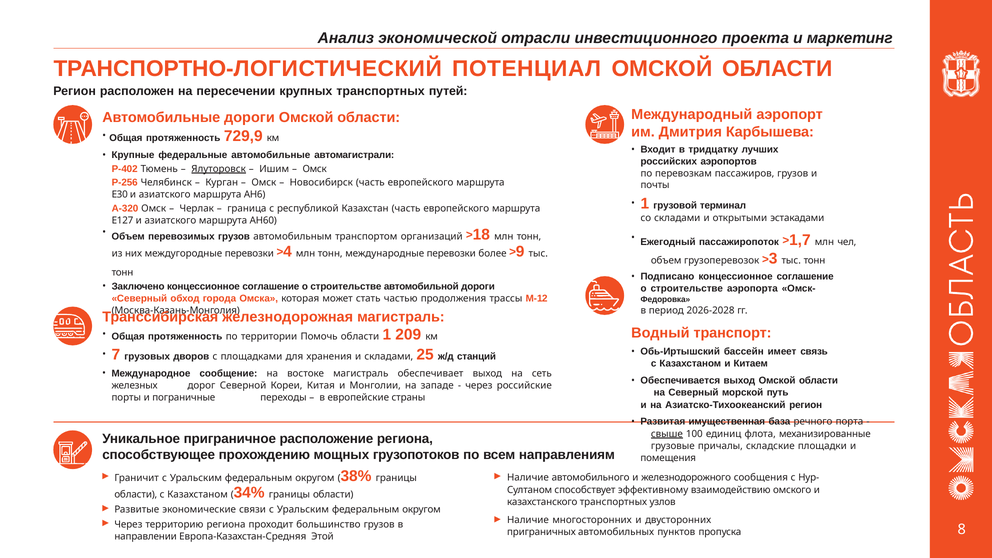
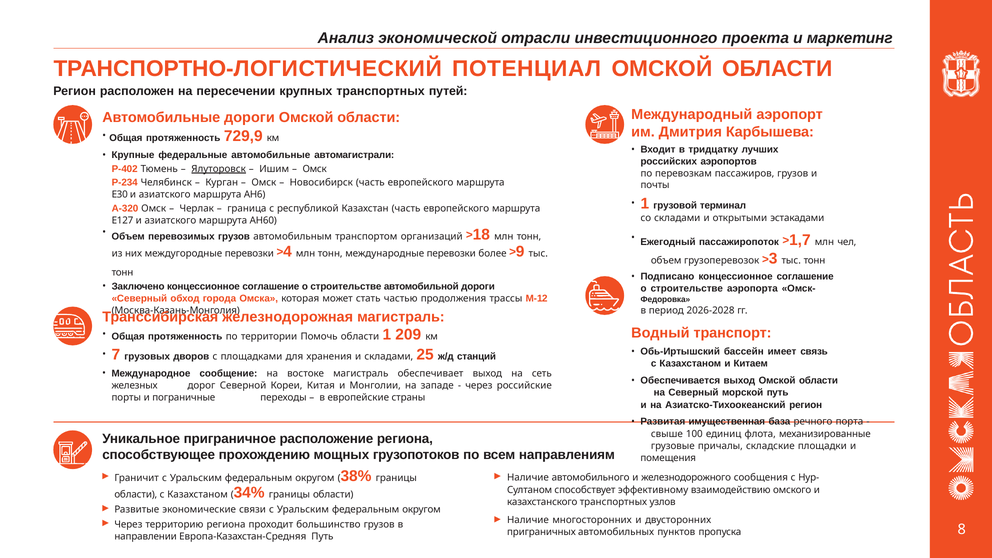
Р-256: Р-256 -> Р-234
свыше underline: present -> none
Европа-Казахстан-Средняя Этой: Этой -> Путь
